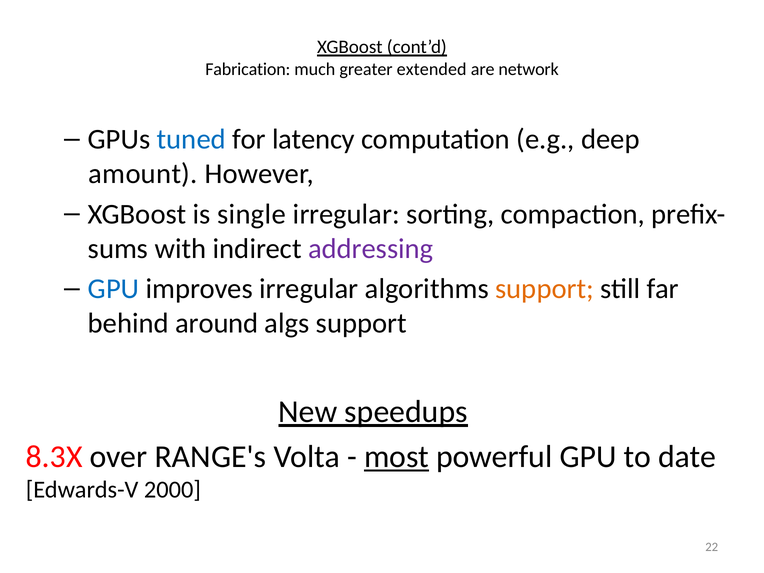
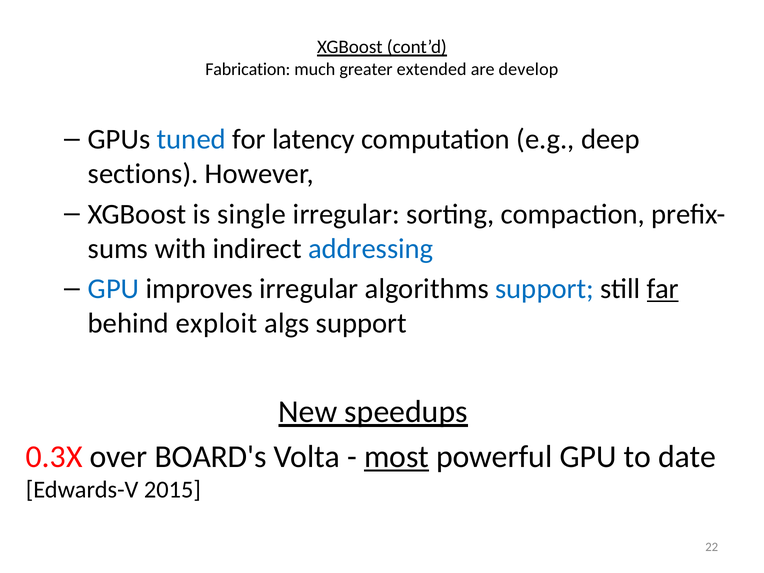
network: network -> develop
amount: amount -> sections
addressing colour: purple -> blue
support at (545, 289) colour: orange -> blue
far underline: none -> present
around: around -> exploit
8.3X: 8.3X -> 0.3X
RANGE's: RANGE's -> BOARD's
2000: 2000 -> 2015
